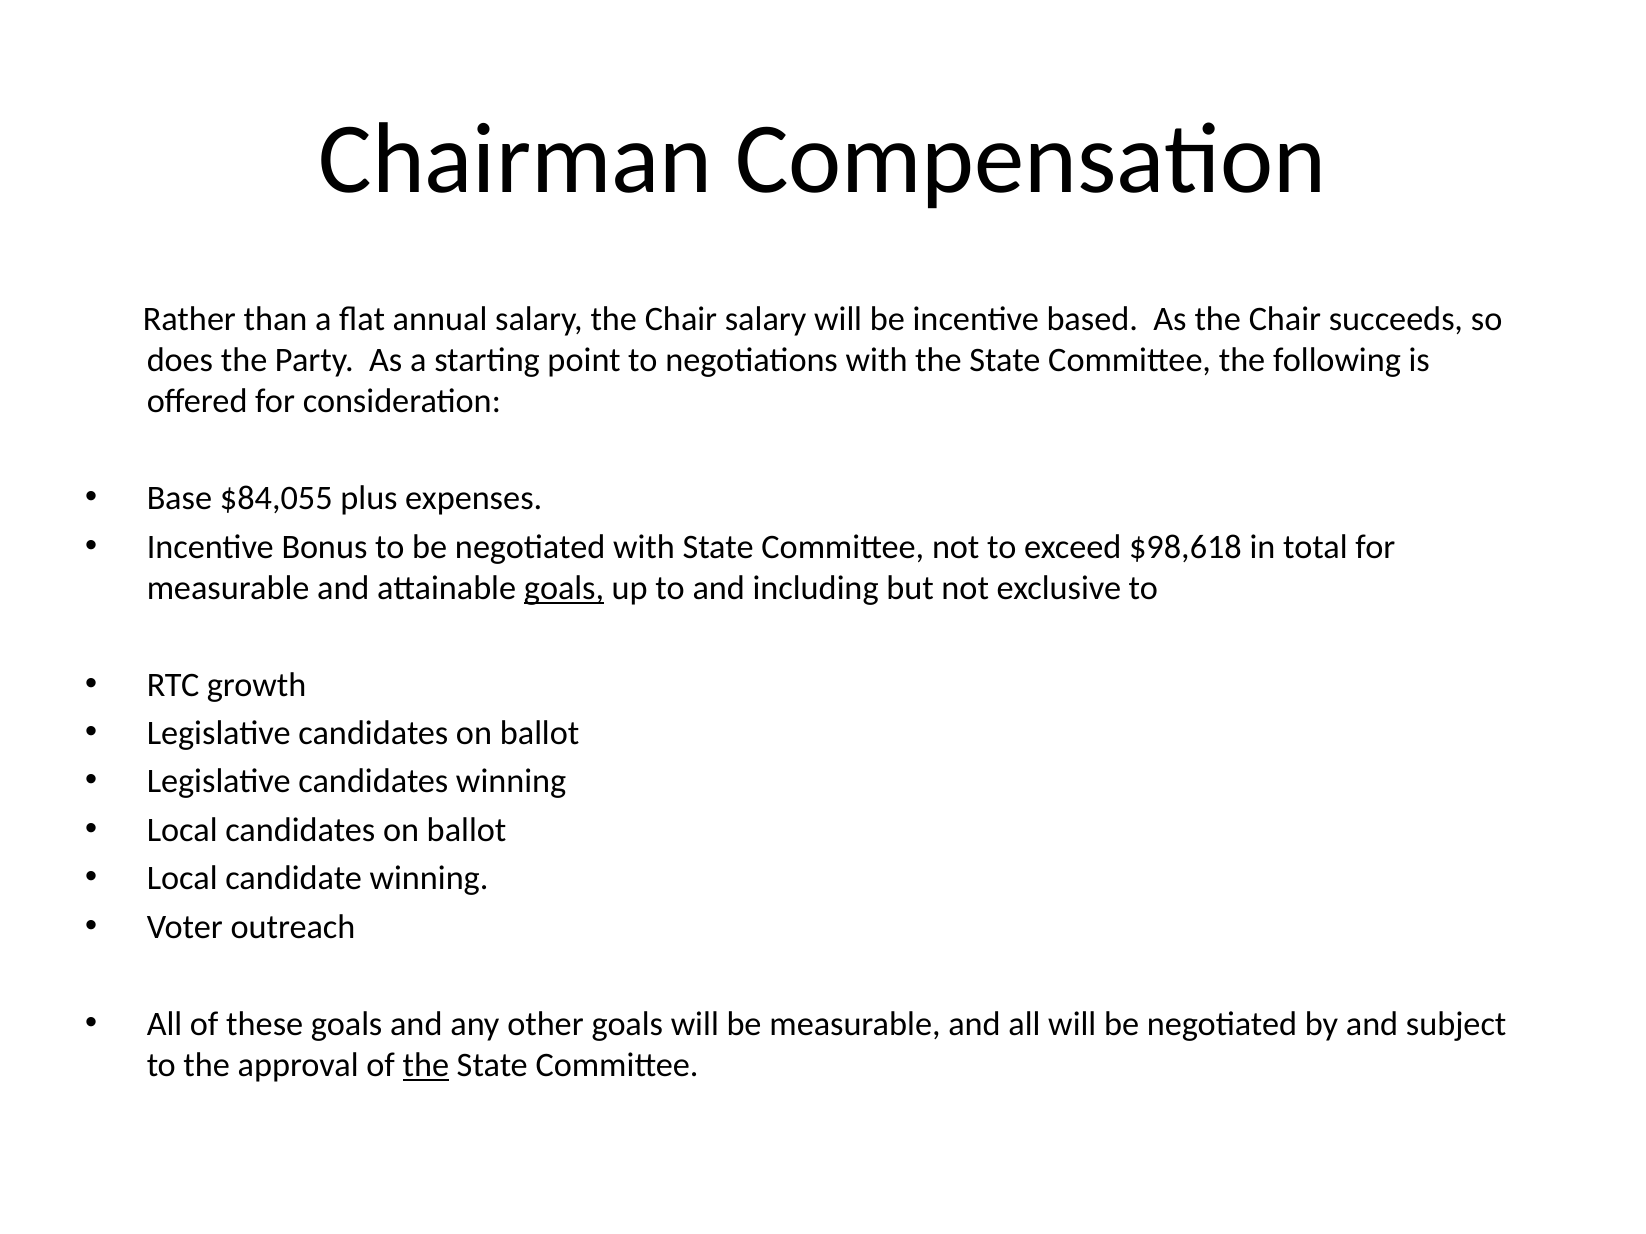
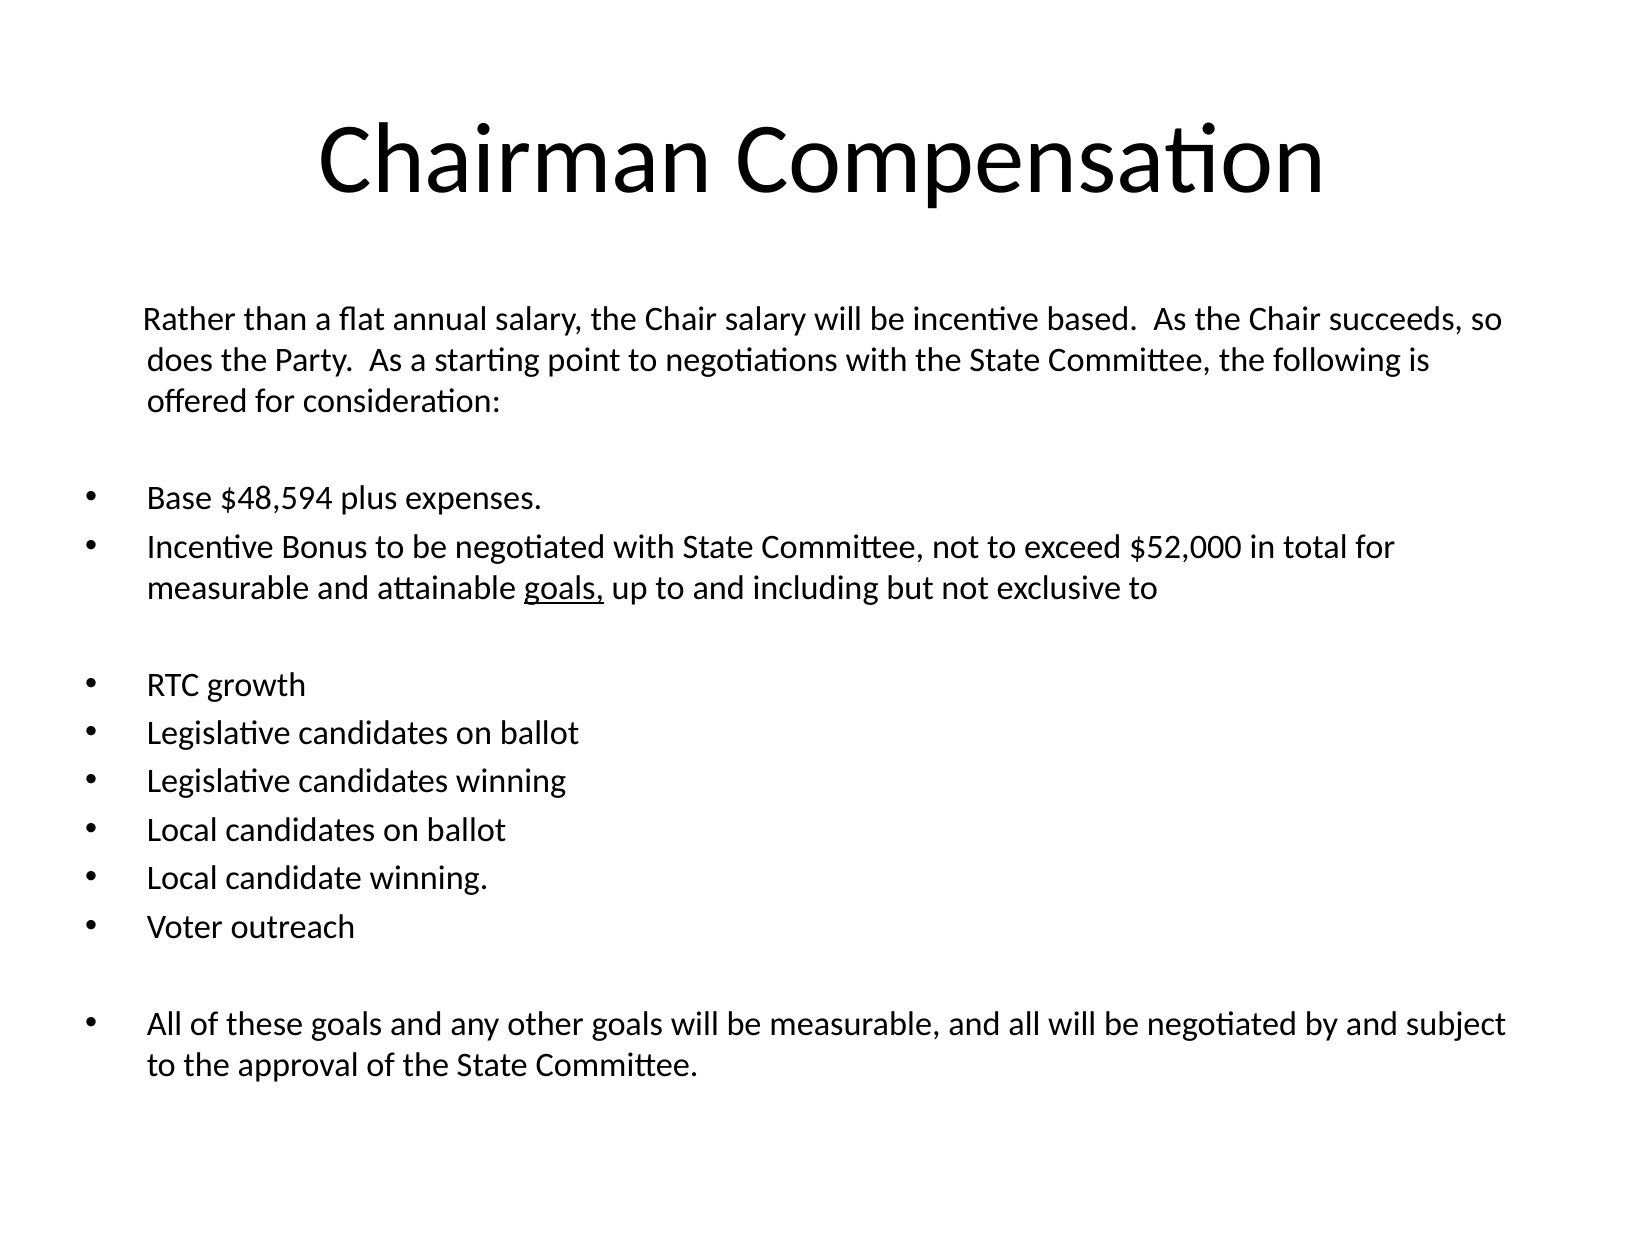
$84,055: $84,055 -> $48,594
$98,618: $98,618 -> $52,000
the at (426, 1066) underline: present -> none
